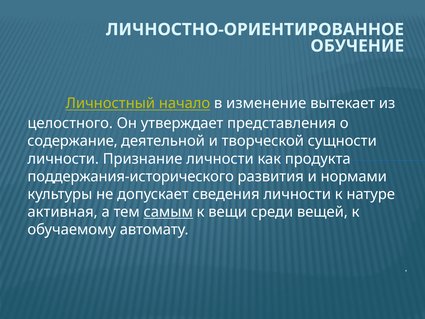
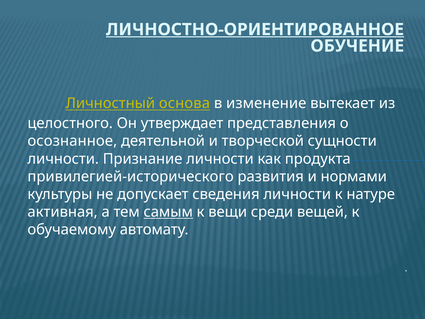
ЛИЧНОСТНО-ОРИЕНТИРОВАННОЕ underline: none -> present
начало: начало -> основа
содержание: содержание -> осознанное
поддержания-исторического: поддержания-исторического -> привилегией-исторического
